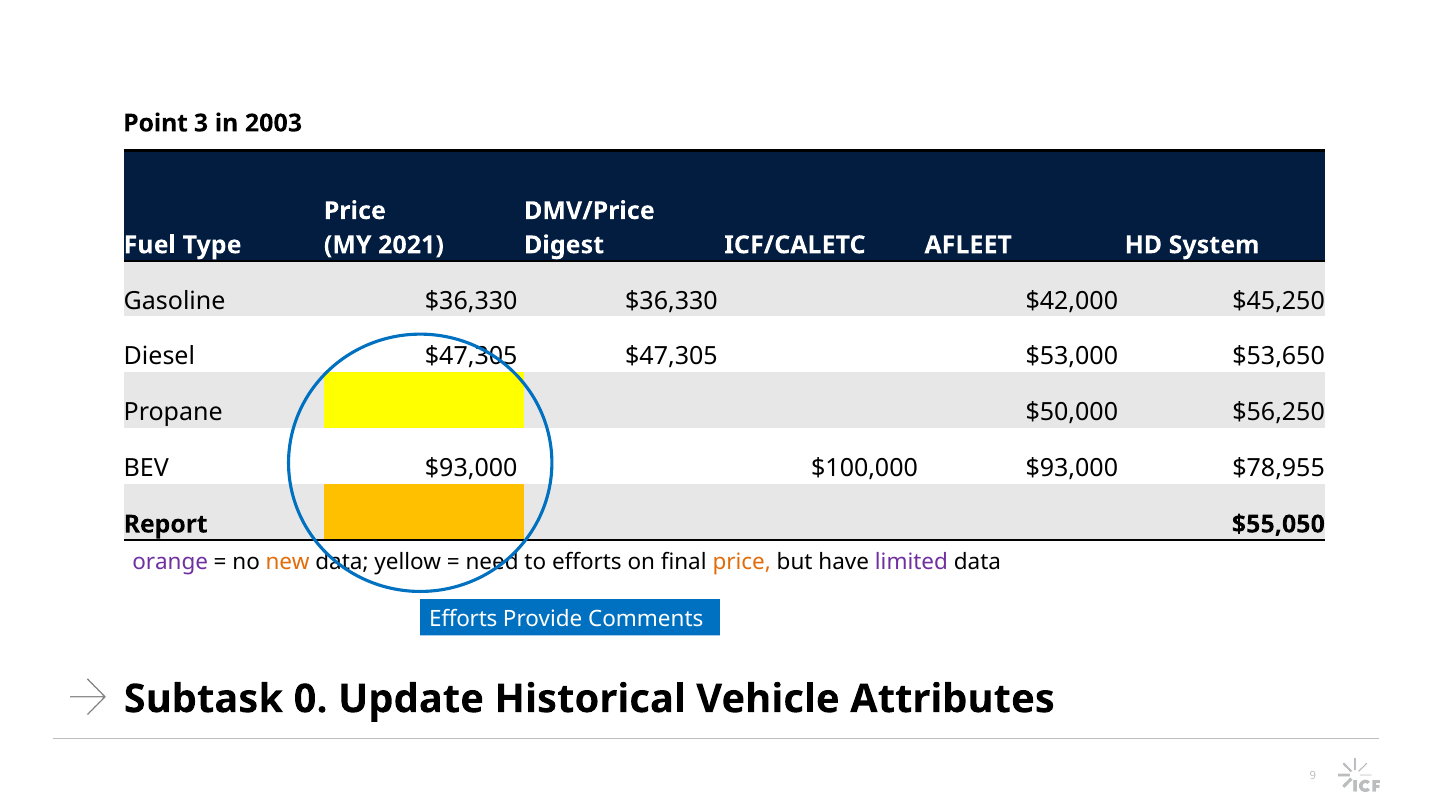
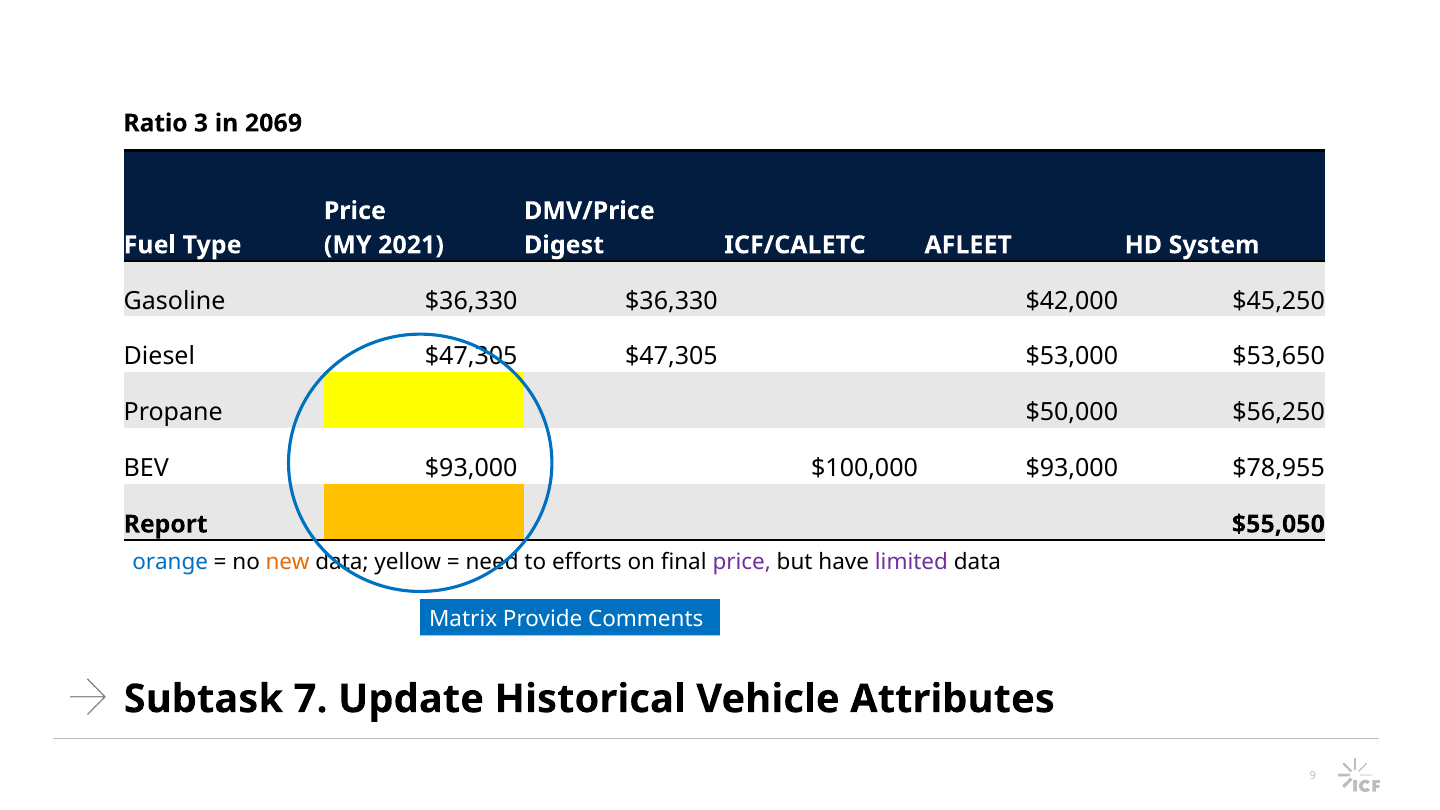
Point: Point -> Ratio
2003: 2003 -> 2069
orange colour: purple -> blue
price at (742, 562) colour: orange -> purple
Efforts at (463, 619): Efforts -> Matrix
0: 0 -> 7
